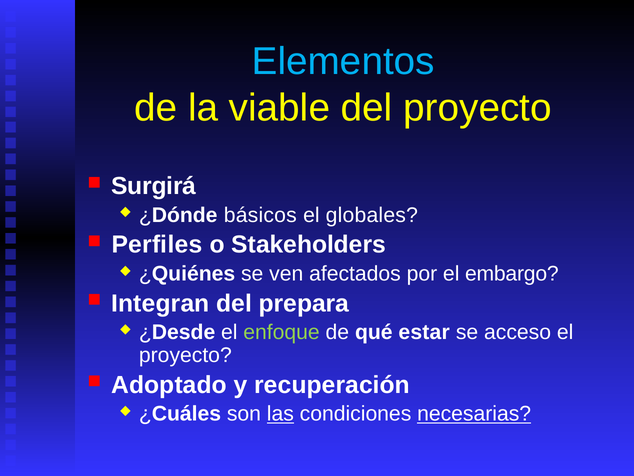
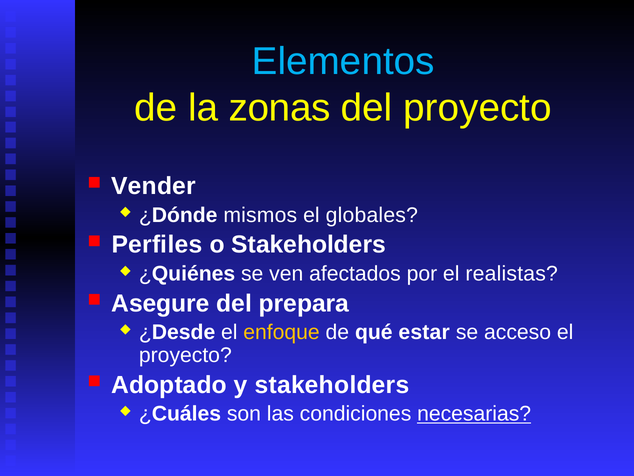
viable: viable -> zonas
Surgirá: Surgirá -> Vender
básicos: básicos -> mismos
embargo: embargo -> realistas
Integran: Integran -> Asegure
enfoque colour: light green -> yellow
y recuperación: recuperación -> stakeholders
las underline: present -> none
